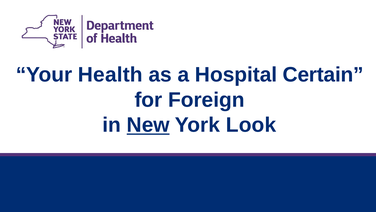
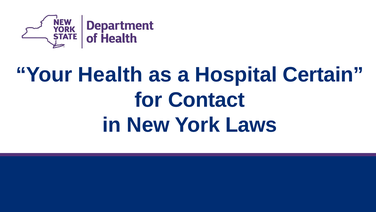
Foreign: Foreign -> Contact
New underline: present -> none
Look: Look -> Laws
